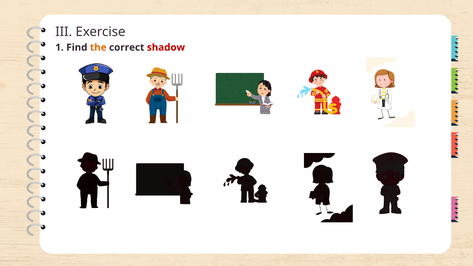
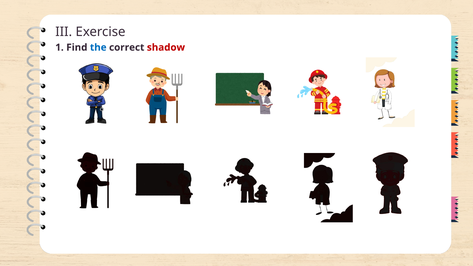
the colour: orange -> blue
